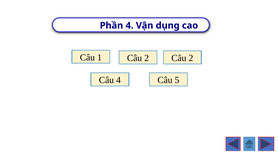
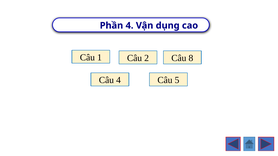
2 at (191, 58): 2 -> 8
